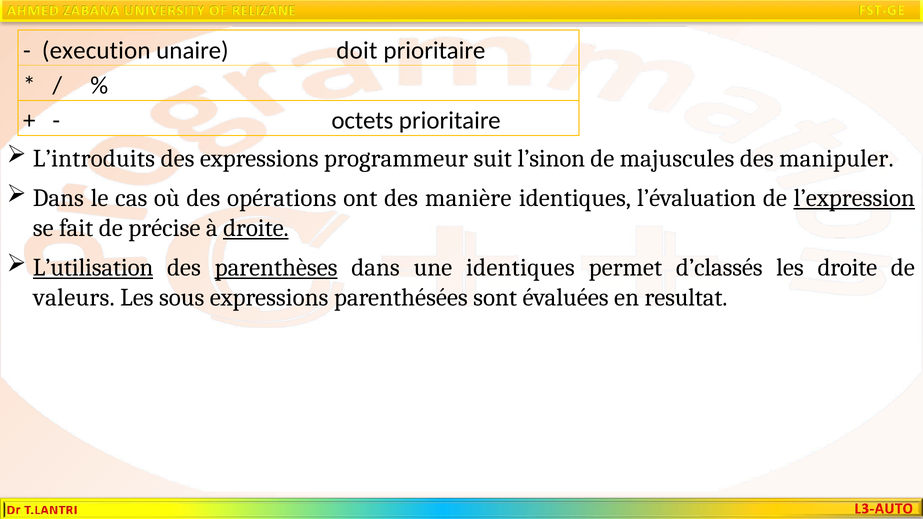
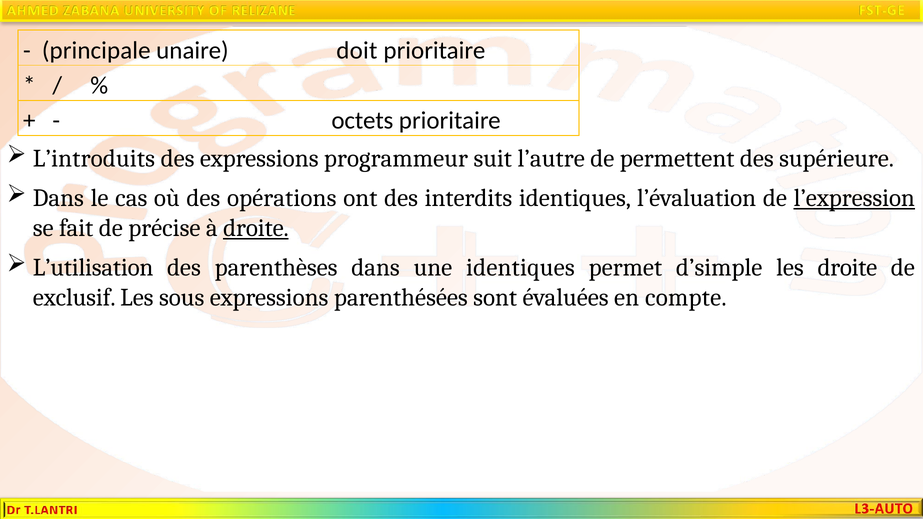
execution: execution -> principale
l’sinon: l’sinon -> l’autre
majuscules: majuscules -> permettent
manipuler: manipuler -> supérieure
manière: manière -> interdits
L’utilisation underline: present -> none
parenthèses underline: present -> none
d’classés: d’classés -> d’simple
valeurs: valeurs -> exclusif
resultat: resultat -> compte
